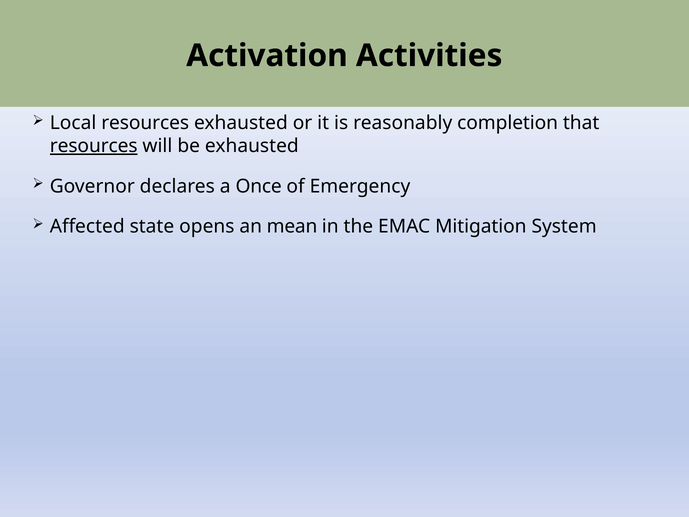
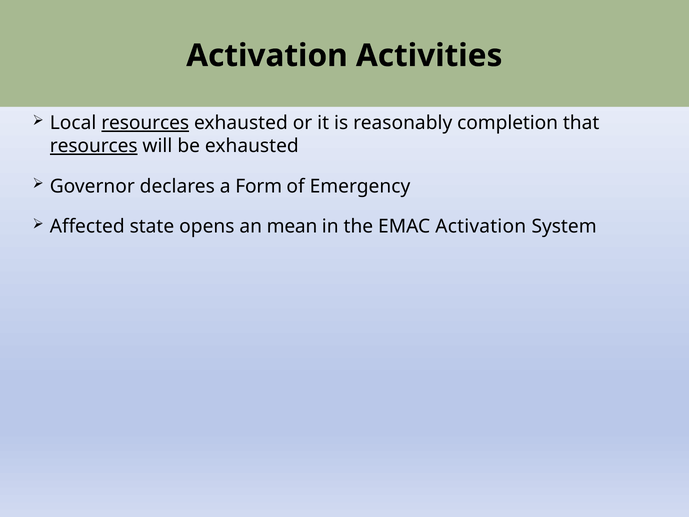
resources at (145, 123) underline: none -> present
Once: Once -> Form
EMAC Mitigation: Mitigation -> Activation
